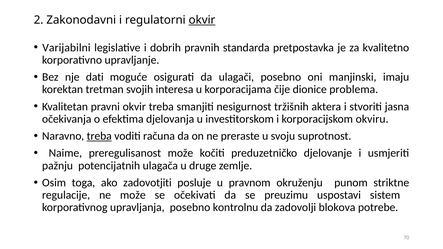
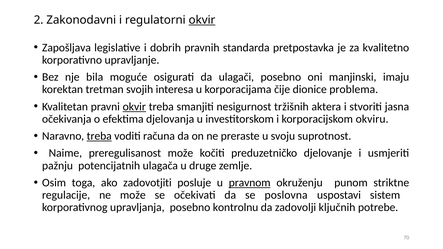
Varijabilni: Varijabilni -> Zapošljava
dati: dati -> bila
okvir at (134, 107) underline: none -> present
pravnom underline: none -> present
preuzimu: preuzimu -> poslovna
blokova: blokova -> ključnih
